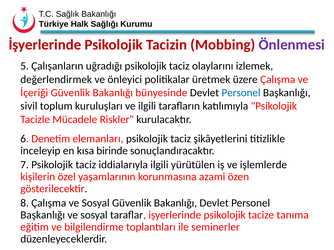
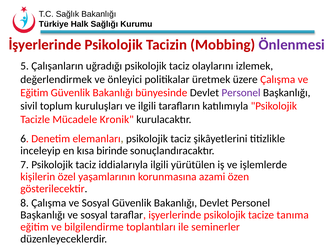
İçeriği at (34, 93): İçeriği -> Eğitim
Personel at (241, 93) colour: blue -> purple
Riskler: Riskler -> Kronik
